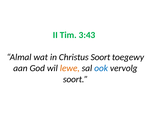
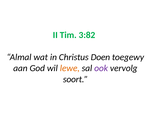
3:43: 3:43 -> 3:82
Christus Soort: Soort -> Doen
ook colour: blue -> purple
